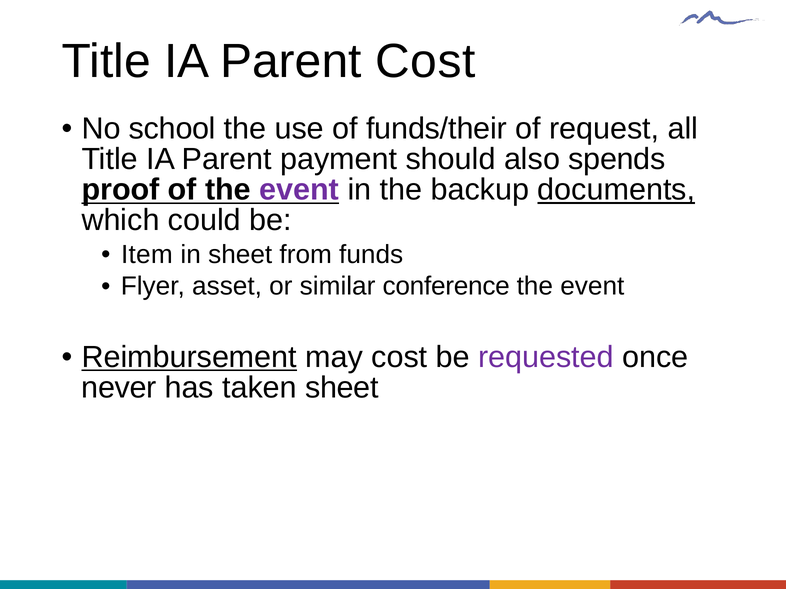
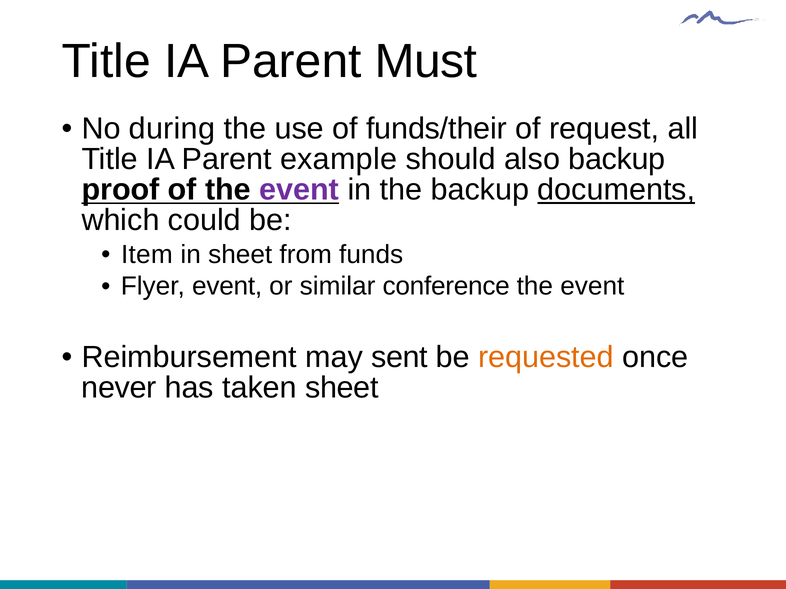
Parent Cost: Cost -> Must
school: school -> during
payment: payment -> example
also spends: spends -> backup
Flyer asset: asset -> event
Reimbursement underline: present -> none
may cost: cost -> sent
requested colour: purple -> orange
